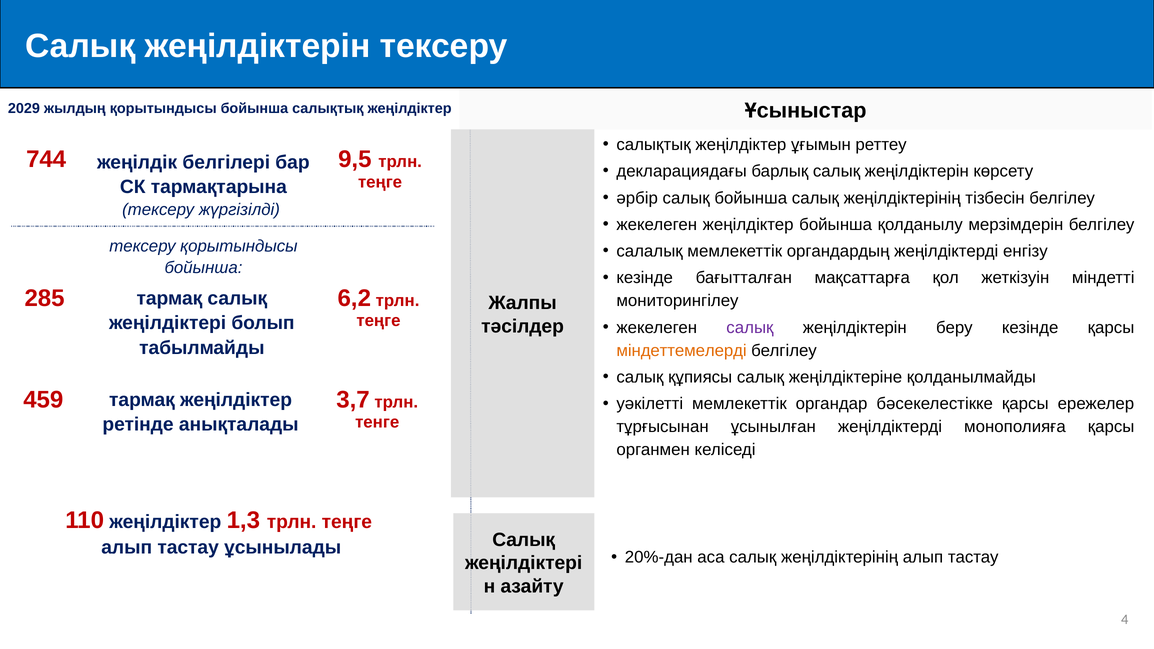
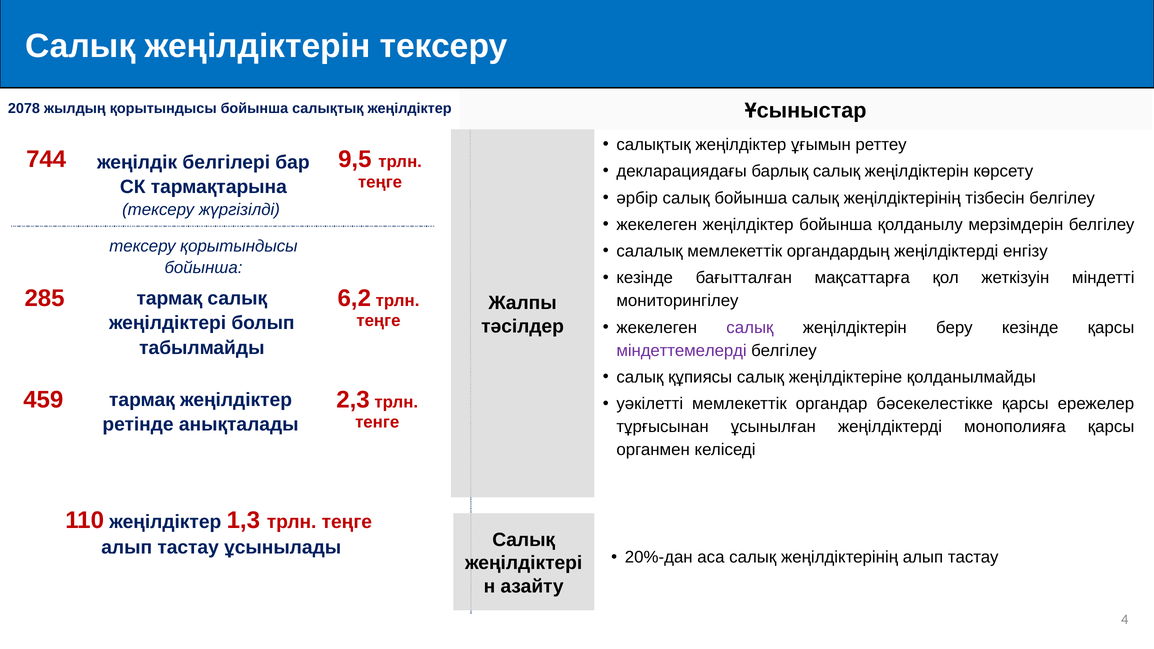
2029: 2029 -> 2078
міндеттемелерді colour: orange -> purple
3,7: 3,7 -> 2,3
